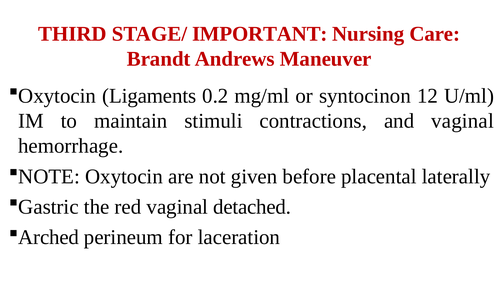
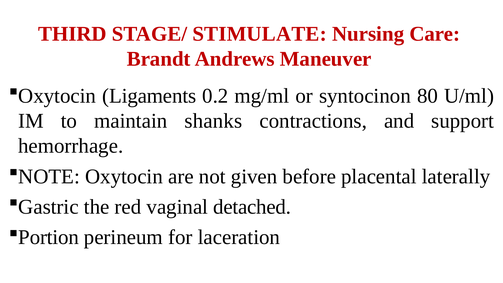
IMPORTANT: IMPORTANT -> STIMULATE
12: 12 -> 80
stimuli: stimuli -> shanks
and vaginal: vaginal -> support
Arched: Arched -> Portion
